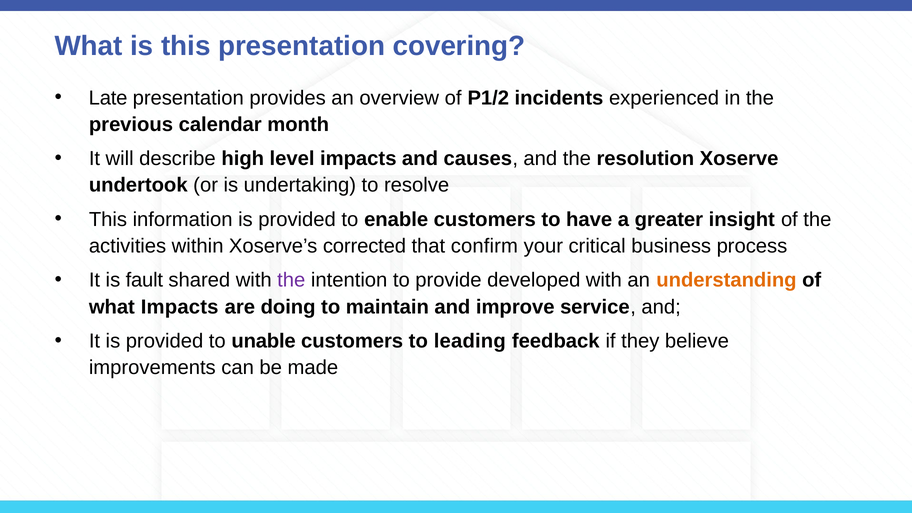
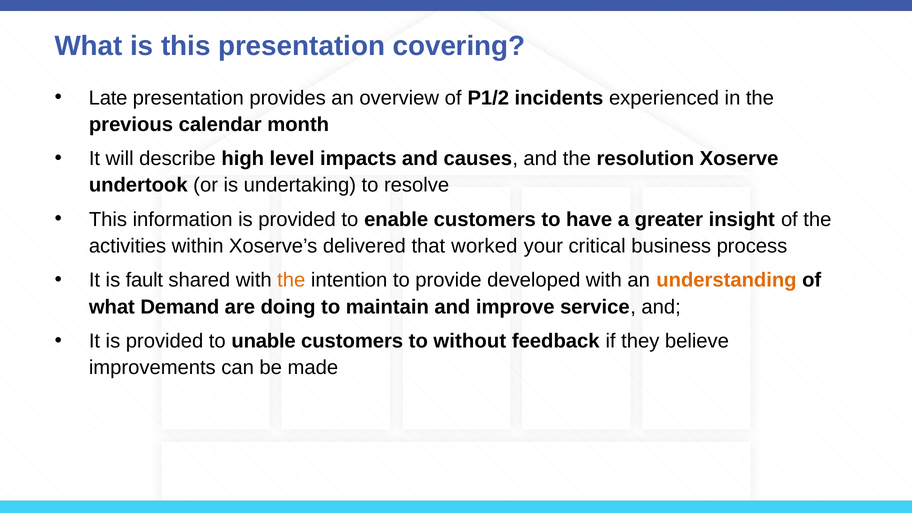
corrected: corrected -> delivered
confirm: confirm -> worked
the at (291, 280) colour: purple -> orange
what Impacts: Impacts -> Demand
leading: leading -> without
